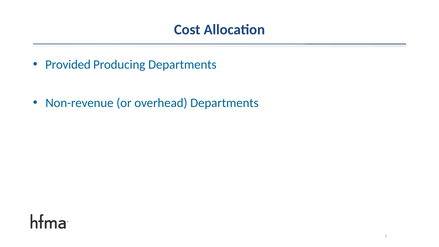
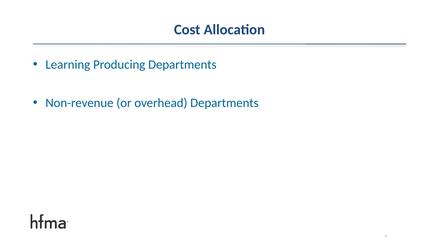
Provided: Provided -> Learning
